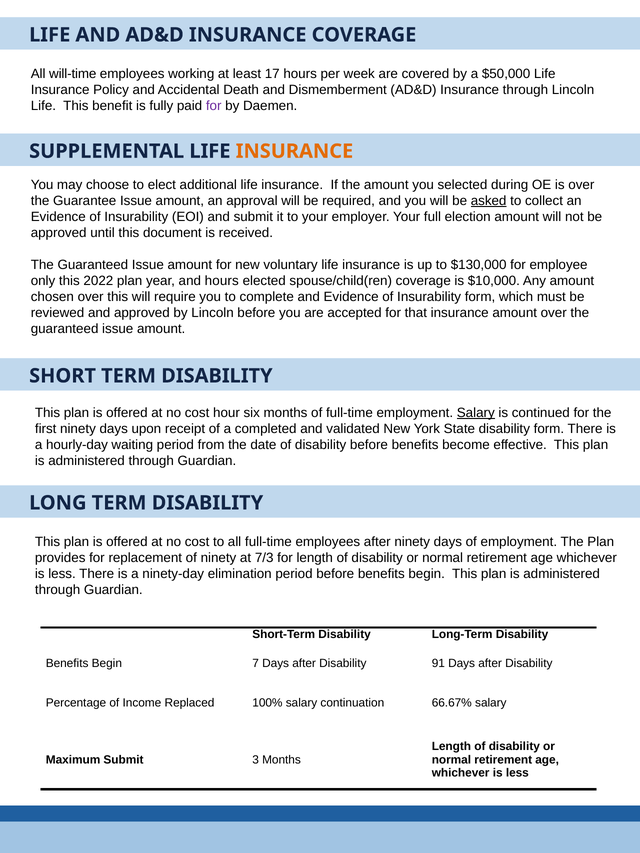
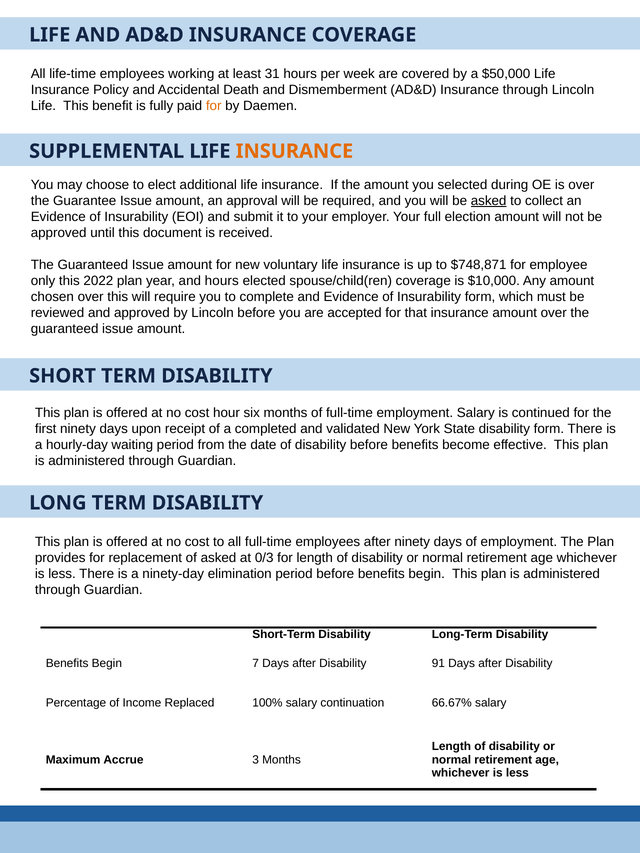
will-time: will-time -> life-time
17: 17 -> 31
for at (214, 106) colour: purple -> orange
$130,000: $130,000 -> $748,871
Salary at (476, 413) underline: present -> none
of ninety: ninety -> asked
7/3: 7/3 -> 0/3
Maximum Submit: Submit -> Accrue
